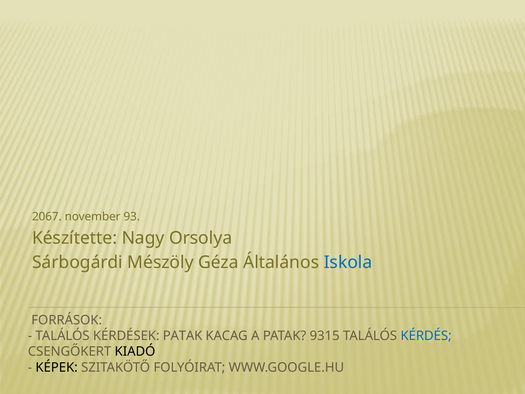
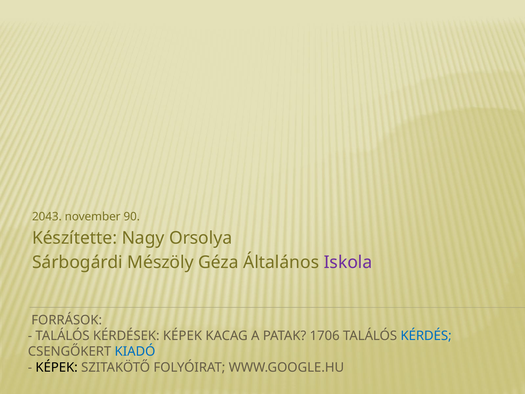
2067: 2067 -> 2043
93: 93 -> 90
Iskola colour: blue -> purple
KÉRDÉSEK PATAK: PATAK -> KÉPEK
9315: 9315 -> 1706
KIADÓ colour: black -> blue
